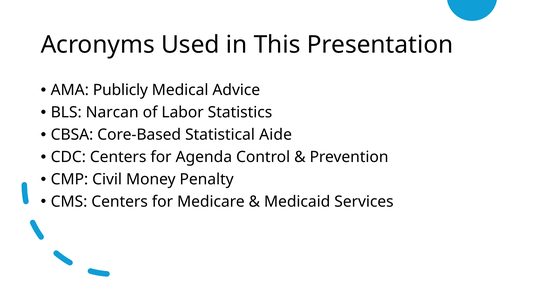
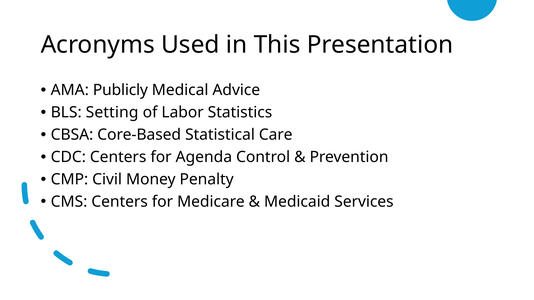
Narcan: Narcan -> Setting
Aide: Aide -> Care
